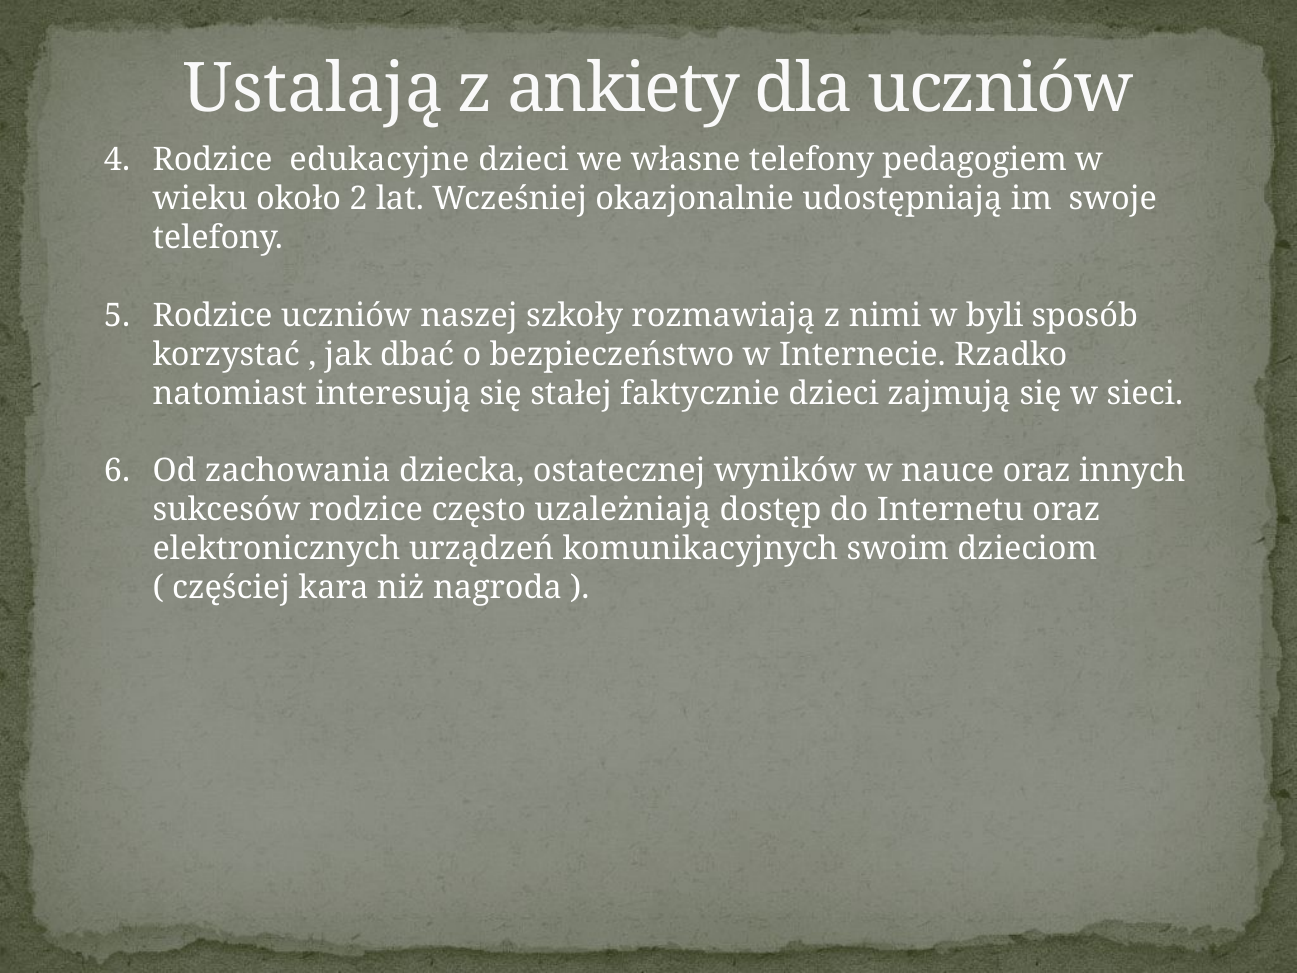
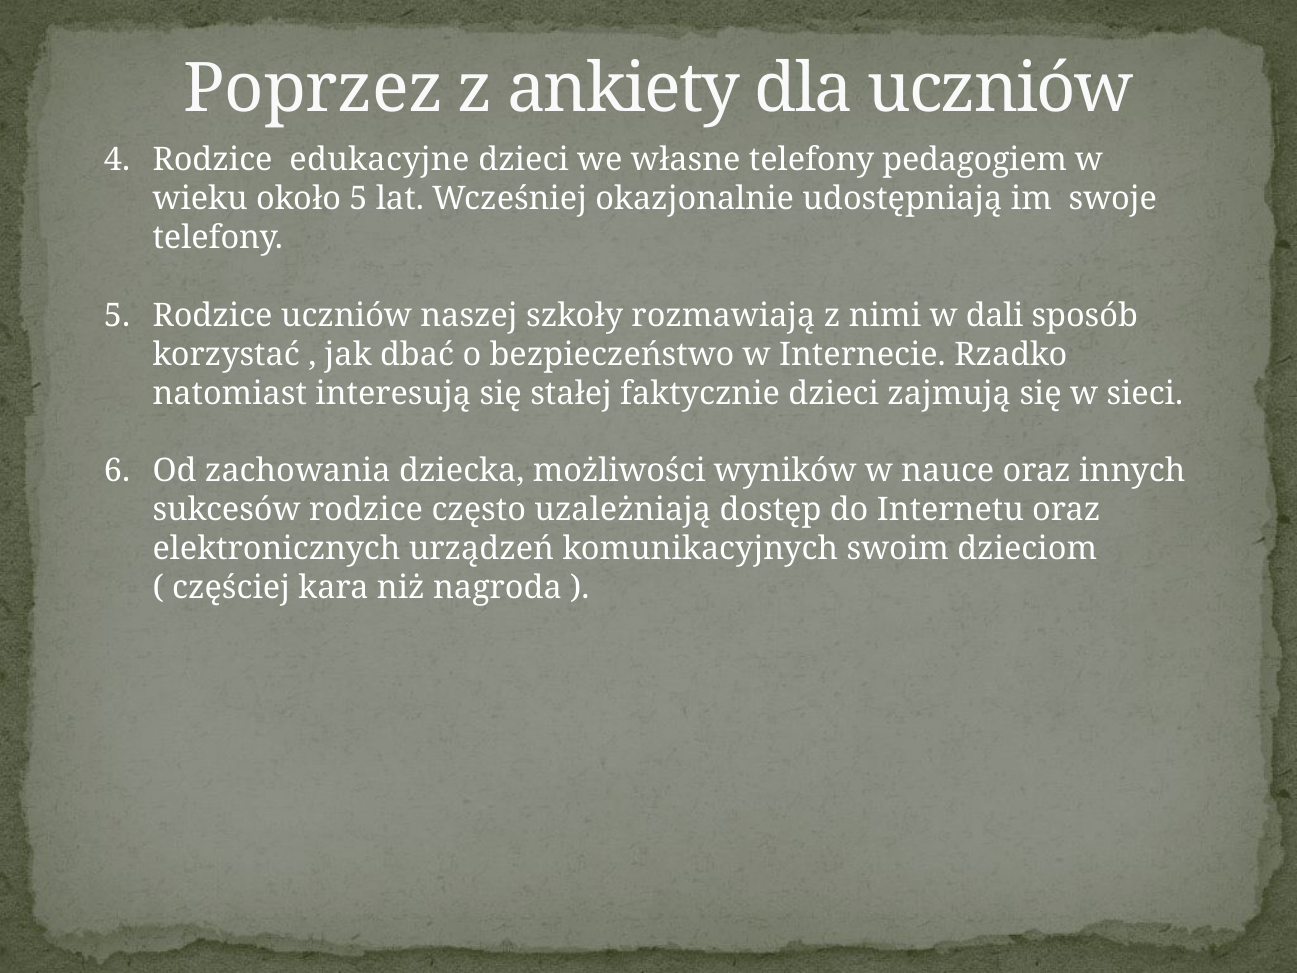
Ustalają: Ustalają -> Poprzez
około 2: 2 -> 5
byli: byli -> dali
ostatecznej: ostatecznej -> możliwości
